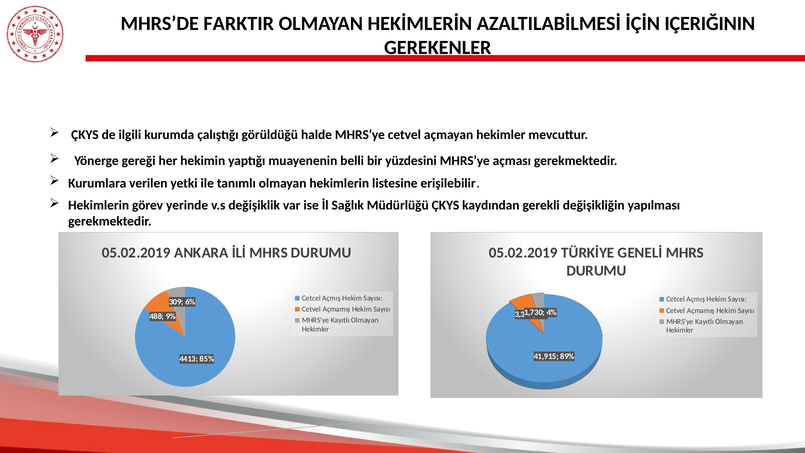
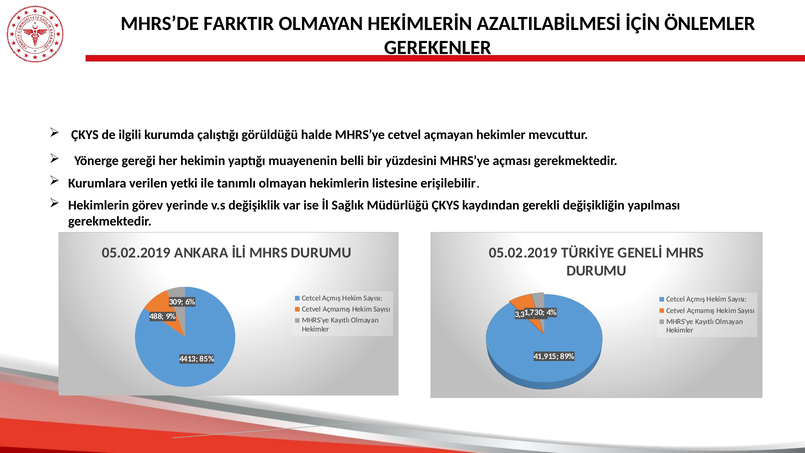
IÇERIĞININ: IÇERIĞININ -> ÖNLEMLER
